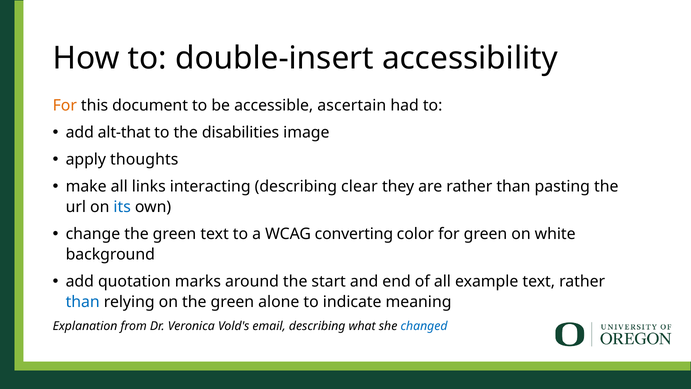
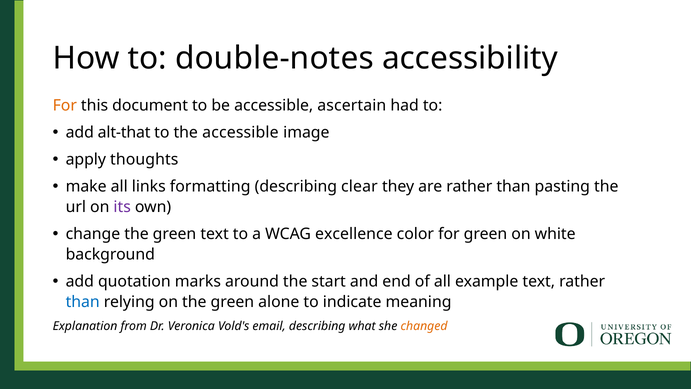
double-insert: double-insert -> double-notes
the disabilities: disabilities -> accessible
interacting: interacting -> formatting
its colour: blue -> purple
converting: converting -> excellence
changed colour: blue -> orange
